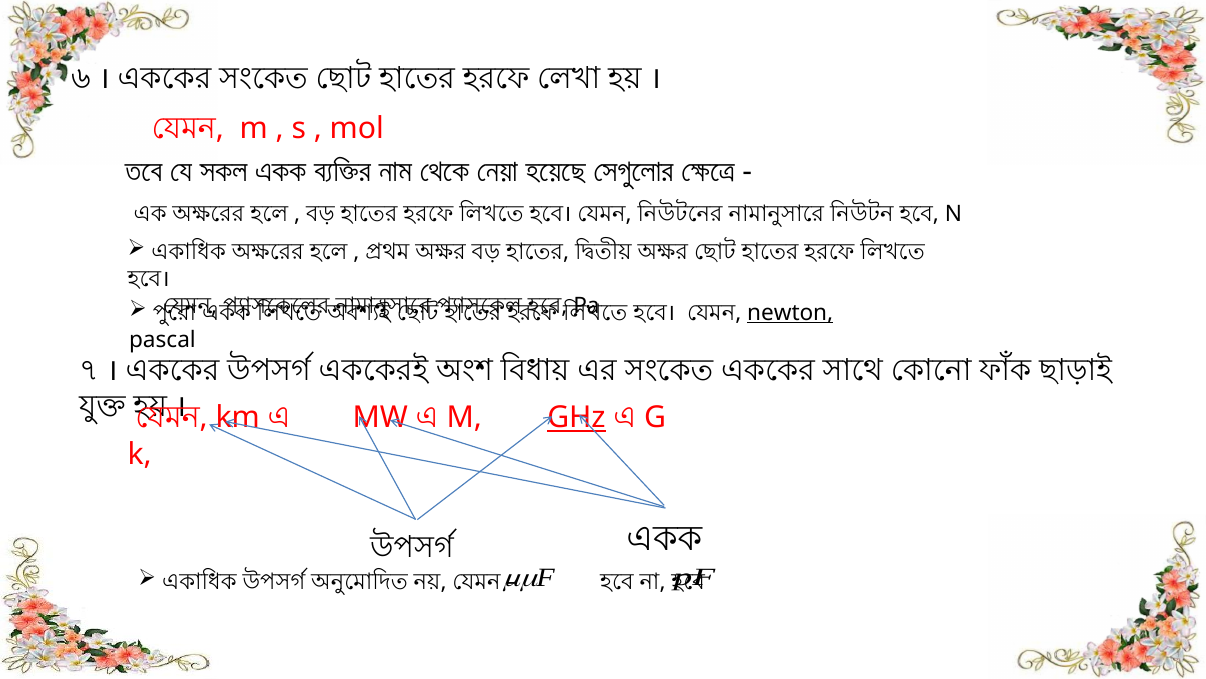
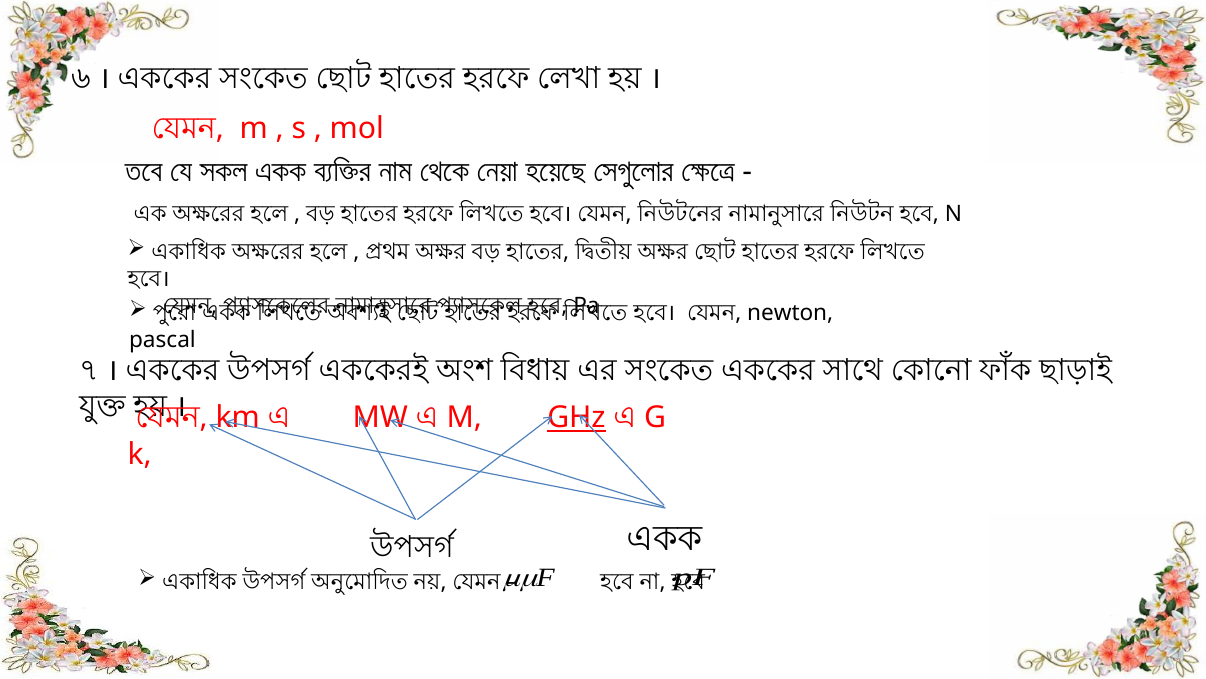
newton underline: present -> none
